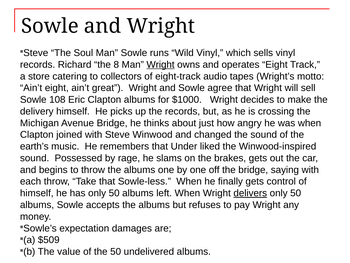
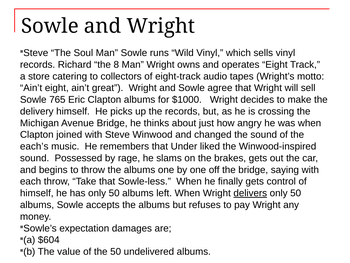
Wright at (161, 64) underline: present -> none
108: 108 -> 765
earth’s: earth’s -> each’s
$509: $509 -> $604
